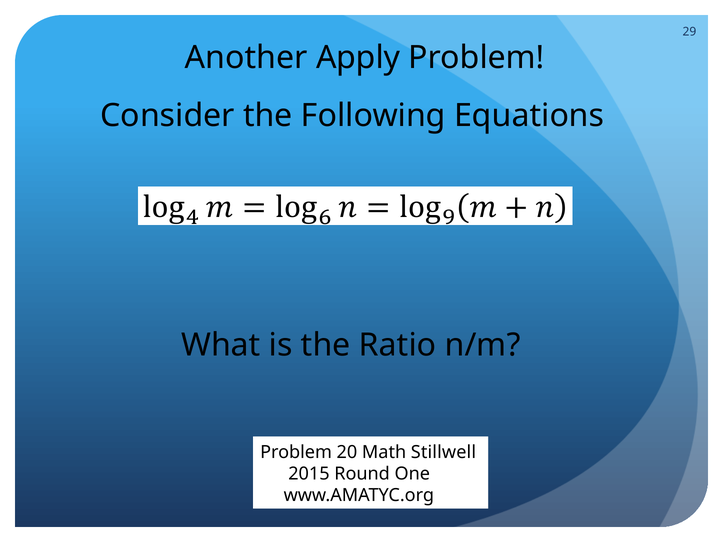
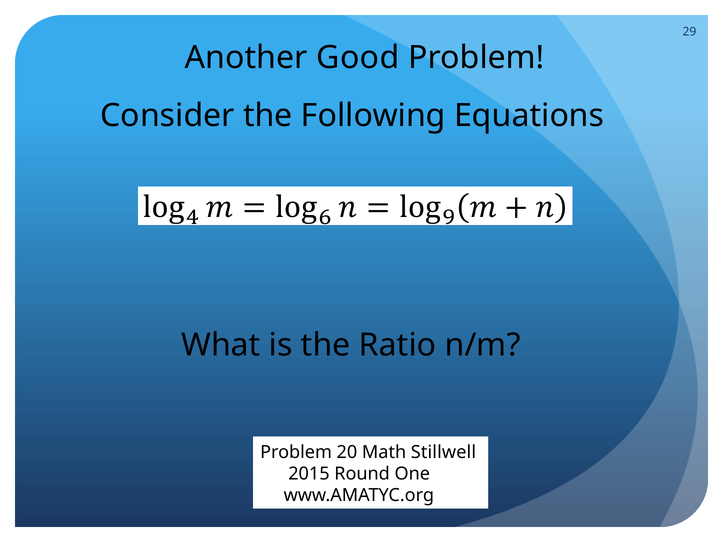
Apply: Apply -> Good
